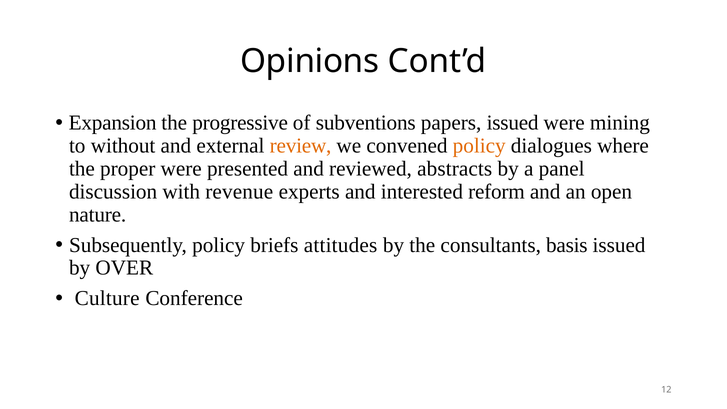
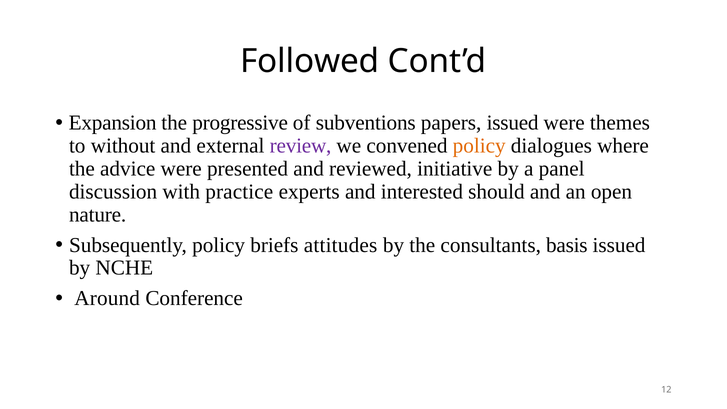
Opinions: Opinions -> Followed
mining: mining -> themes
review colour: orange -> purple
proper: proper -> advice
abstracts: abstracts -> initiative
revenue: revenue -> practice
reform: reform -> should
OVER: OVER -> NCHE
Culture: Culture -> Around
